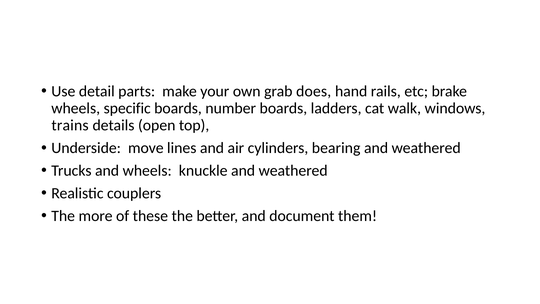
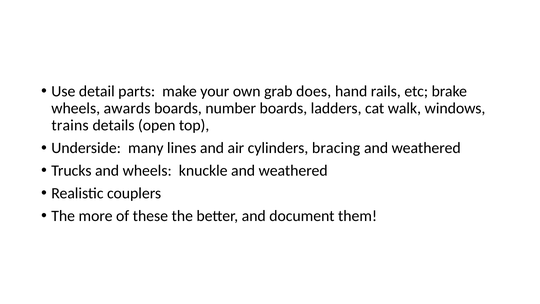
specific: specific -> awards
move: move -> many
bearing: bearing -> bracing
